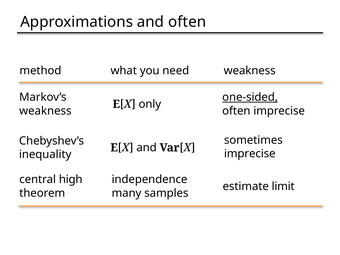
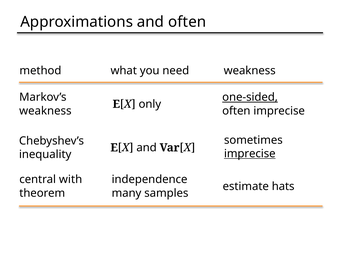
imprecise at (250, 154) underline: none -> present
high: high -> with
limit: limit -> hats
